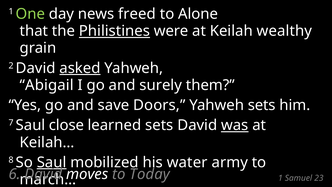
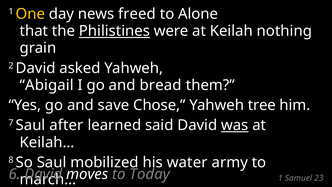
One colour: light green -> yellow
wealthy: wealthy -> nothing
asked underline: present -> none
surely: surely -> bread
Doors: Doors -> Chose
Yahweh sets: sets -> tree
close: close -> after
learned sets: sets -> said
Saul at (52, 162) underline: present -> none
